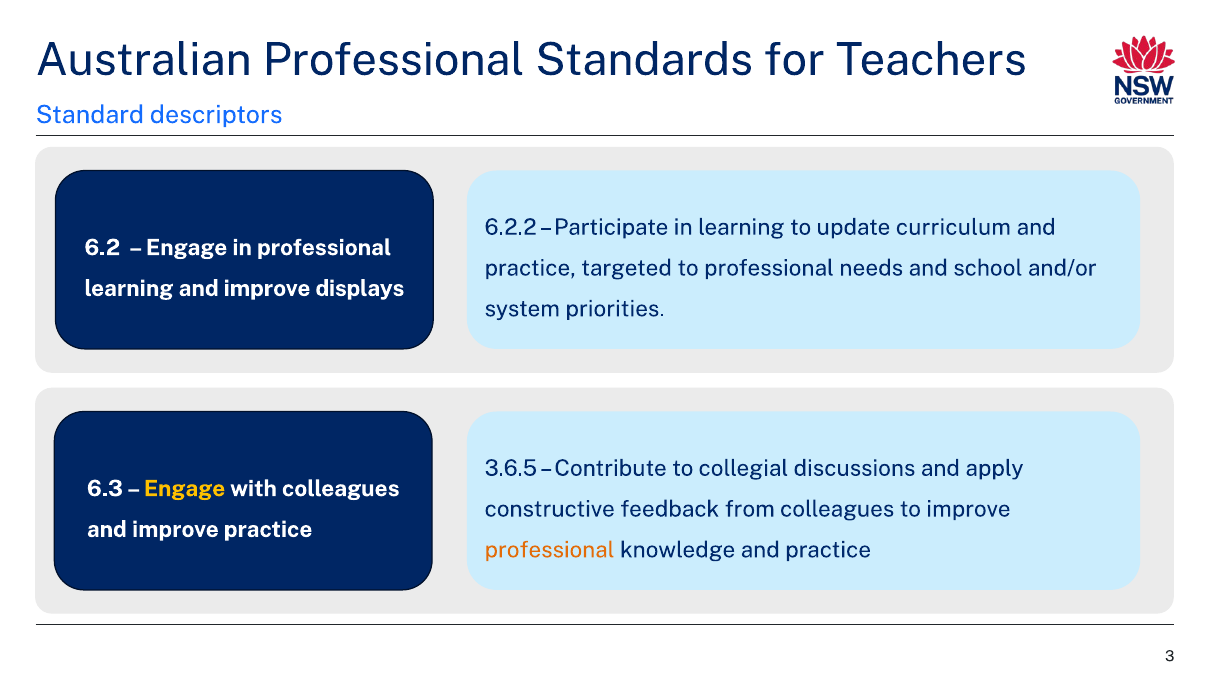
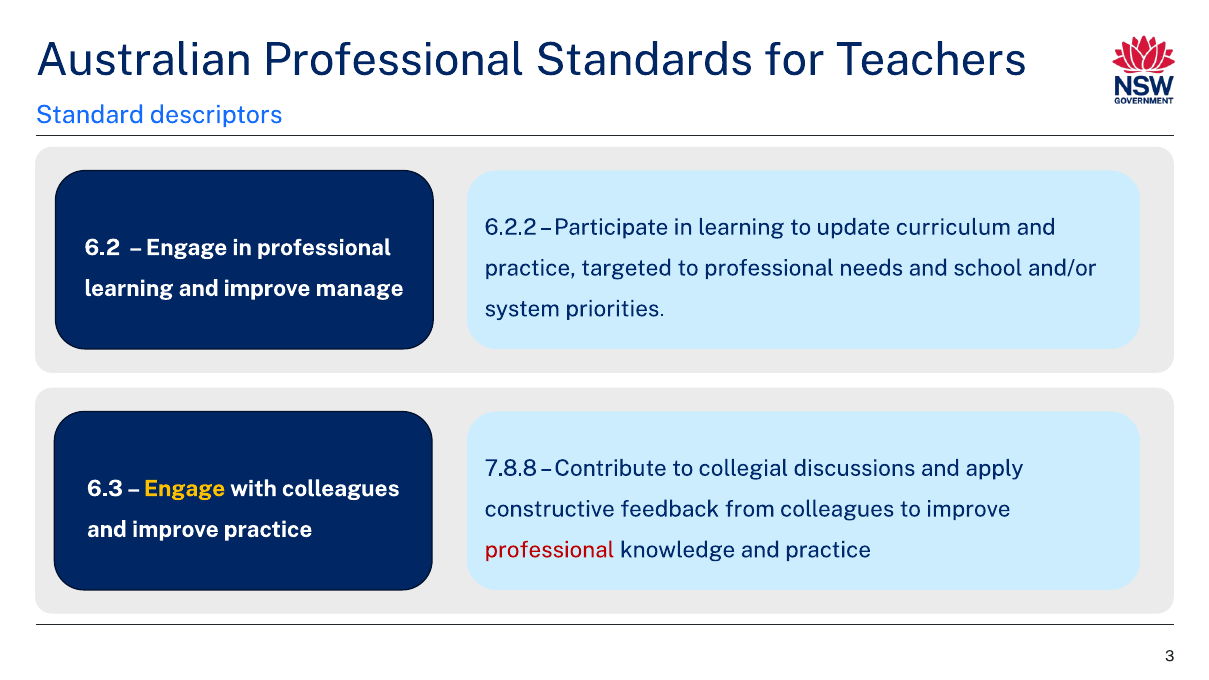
displays: displays -> manage
3.6.5: 3.6.5 -> 7.8.8
professional at (550, 550) colour: orange -> red
